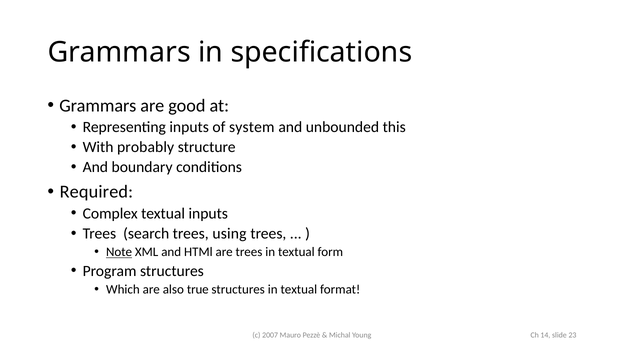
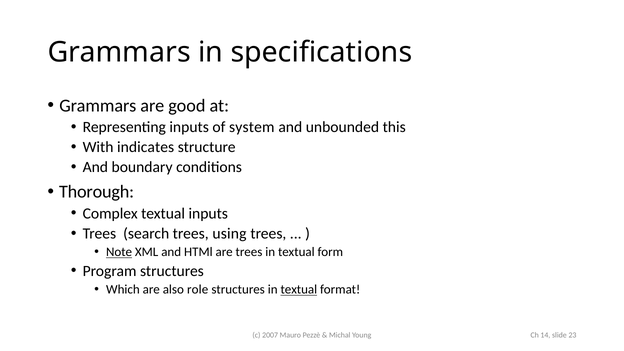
probably: probably -> indicates
Required: Required -> Thorough
true: true -> role
textual at (299, 290) underline: none -> present
